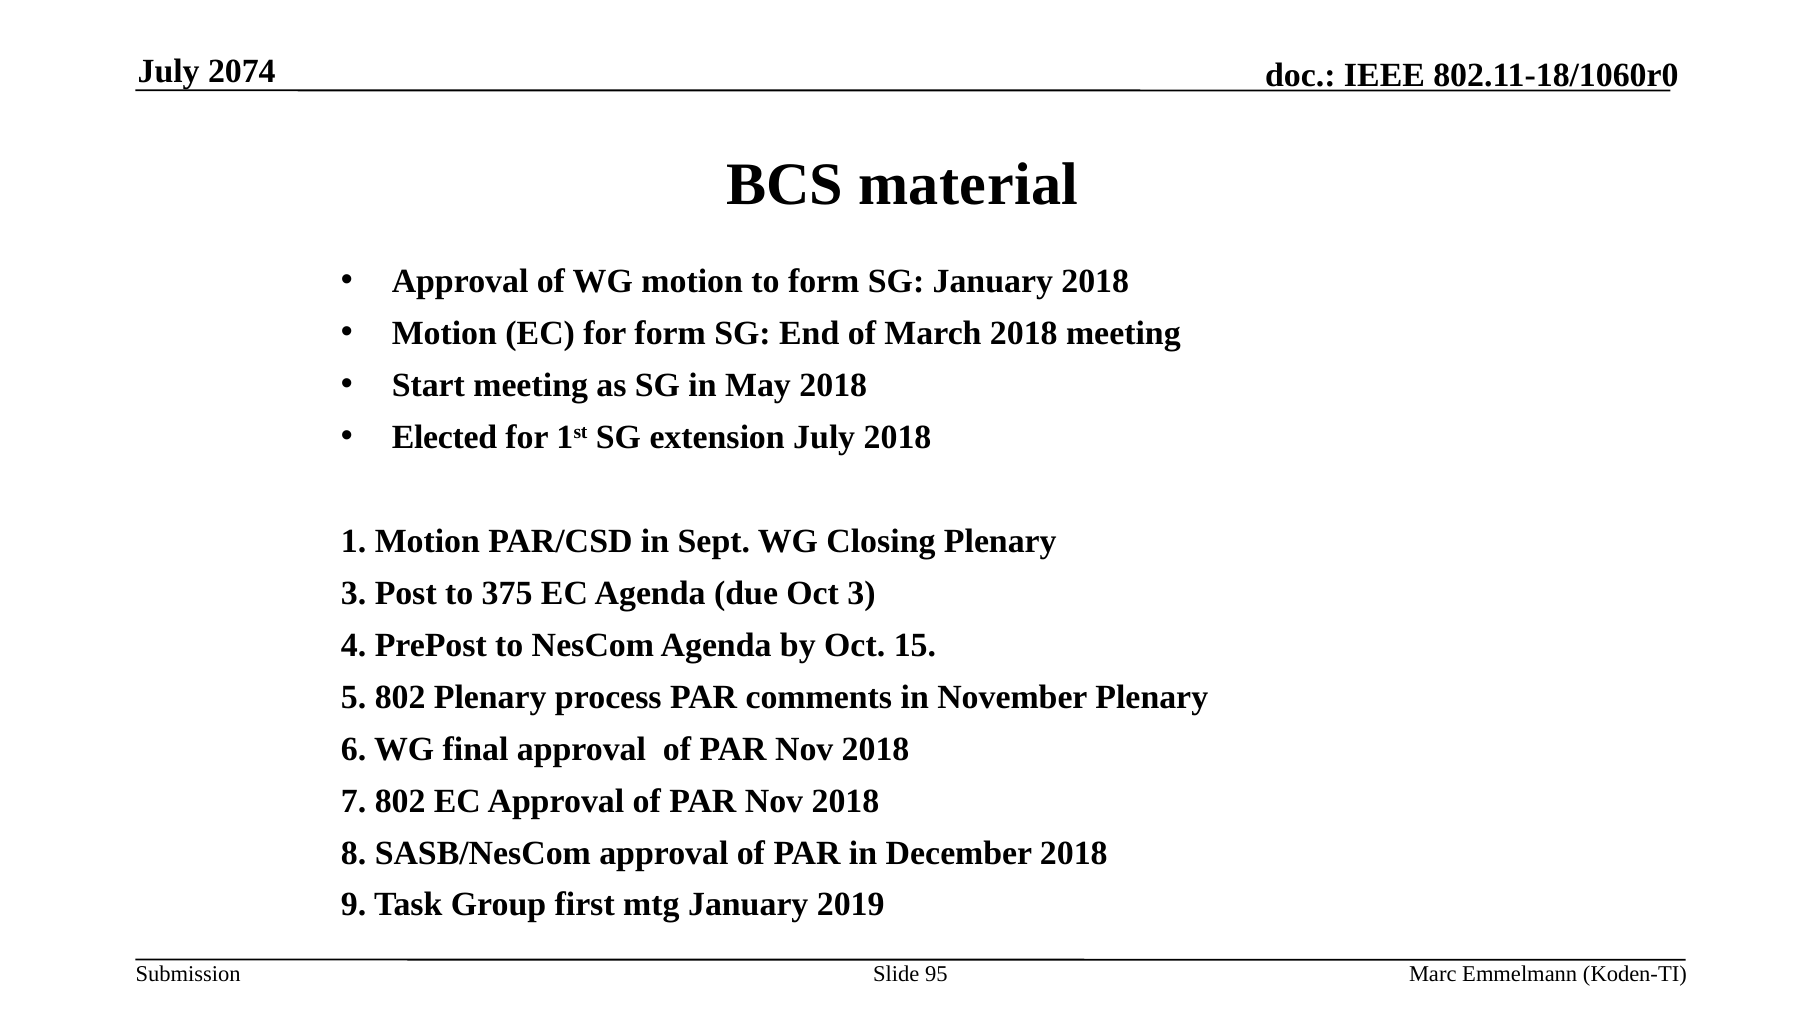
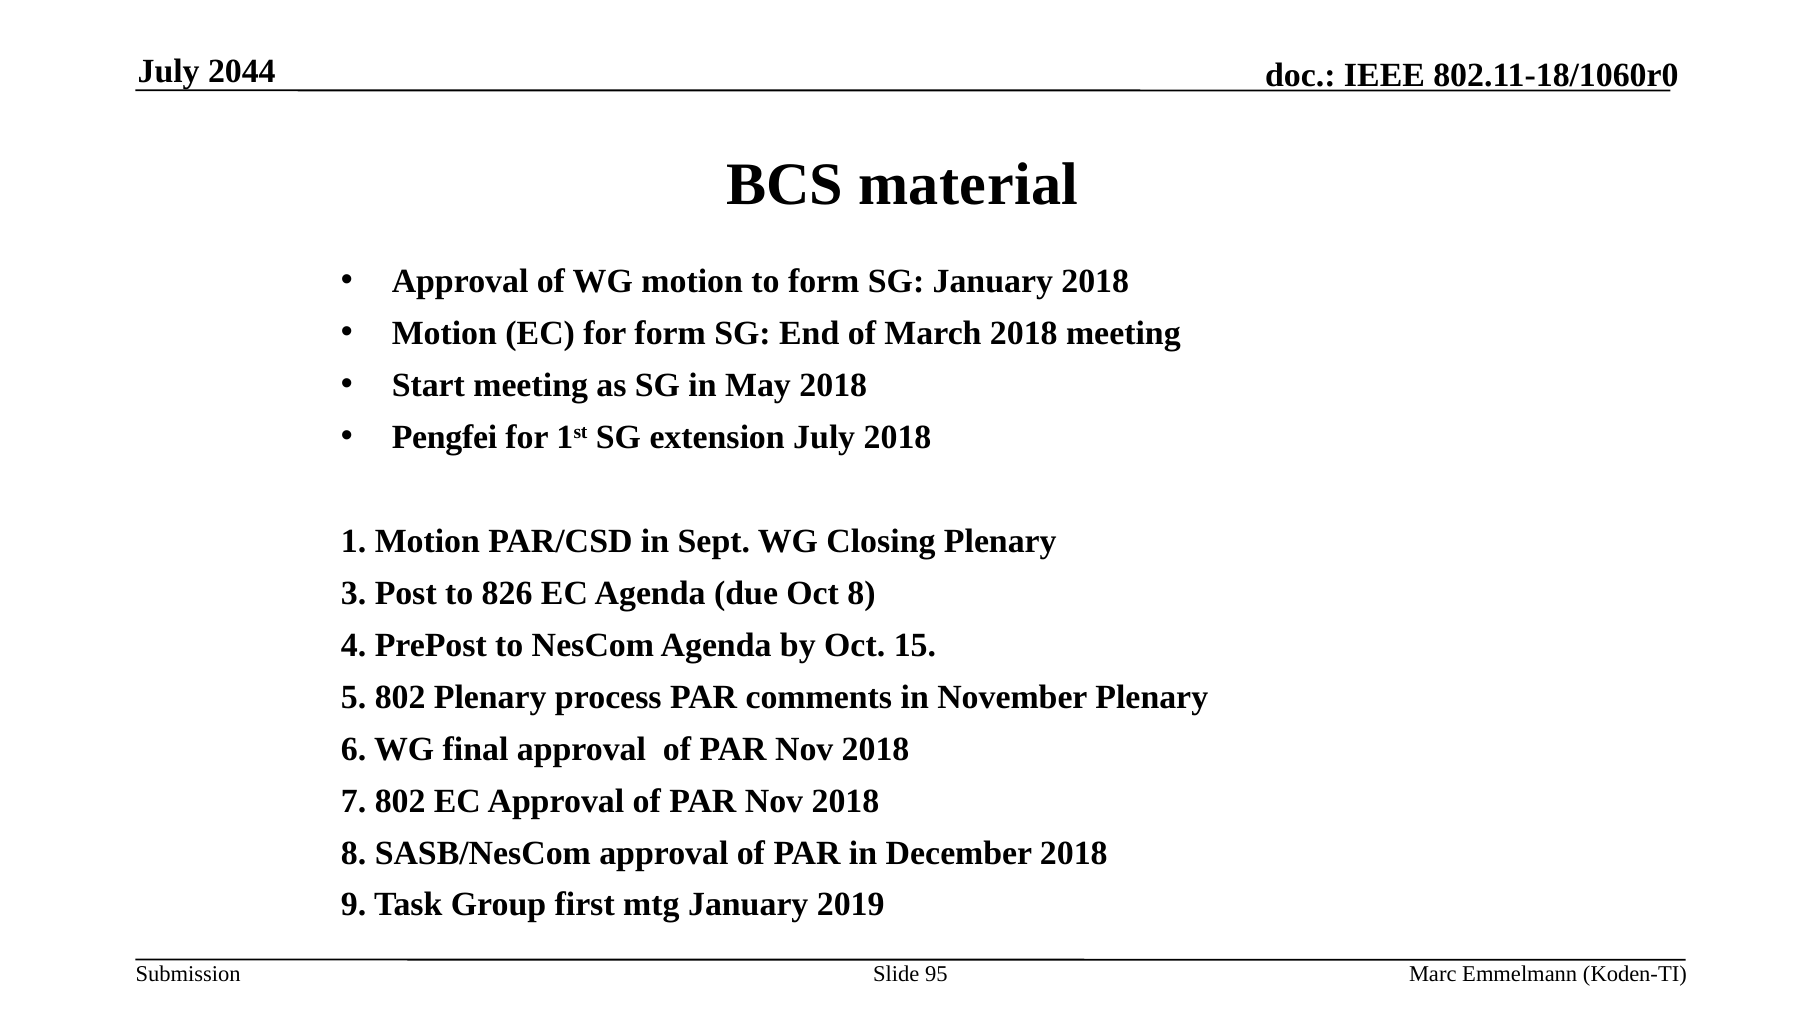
2074: 2074 -> 2044
Elected: Elected -> Pengfei
375: 375 -> 826
Oct 3: 3 -> 8
